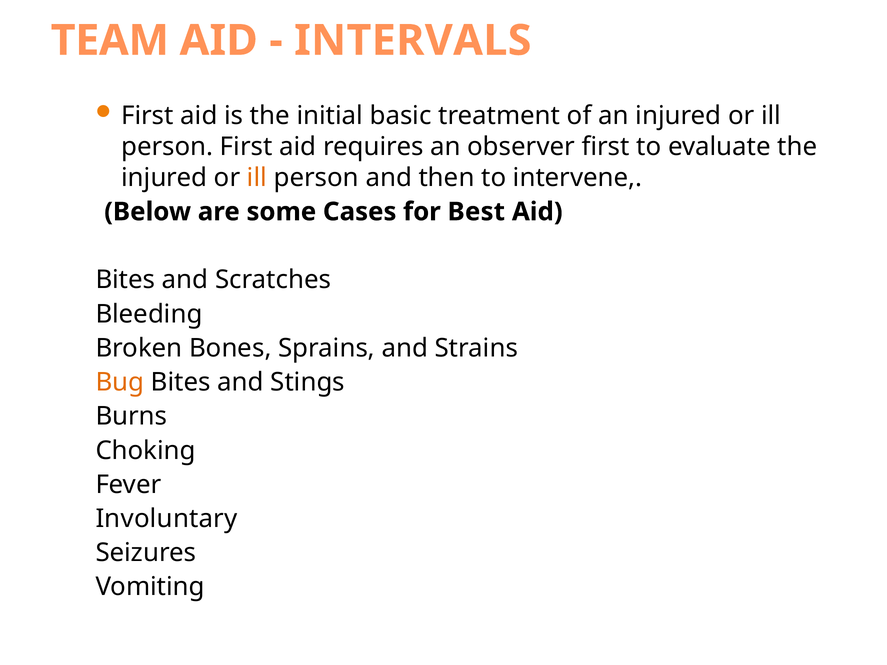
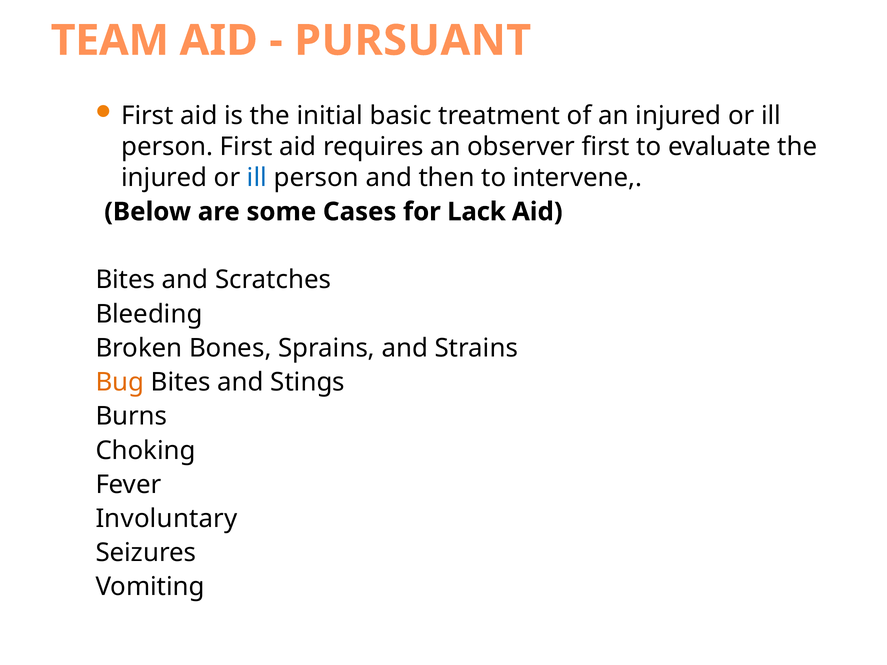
INTERVALS: INTERVALS -> PURSUANT
ill at (257, 178) colour: orange -> blue
Best: Best -> Lack
